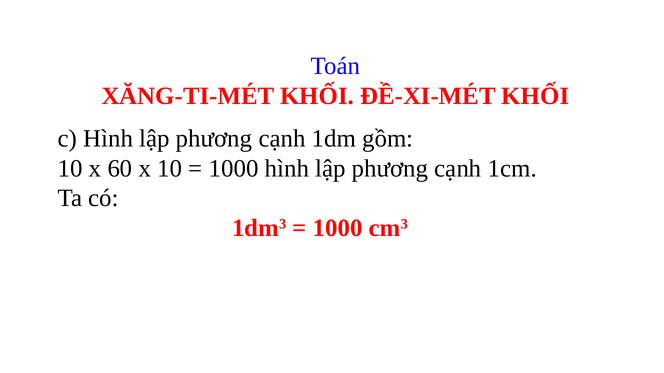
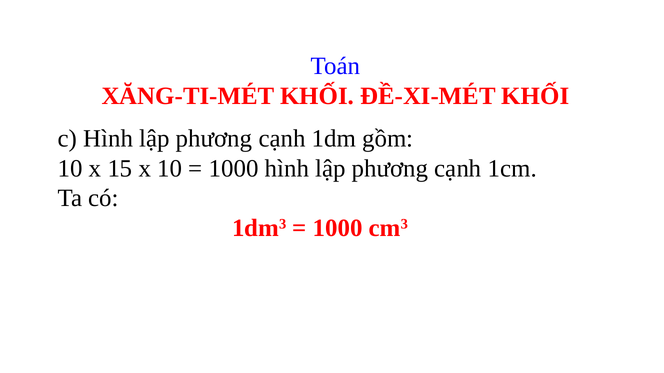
60: 60 -> 15
